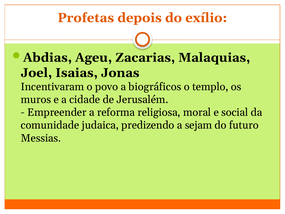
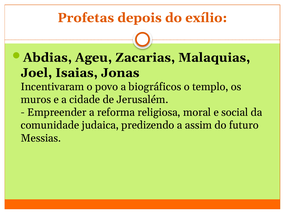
sejam: sejam -> assim
